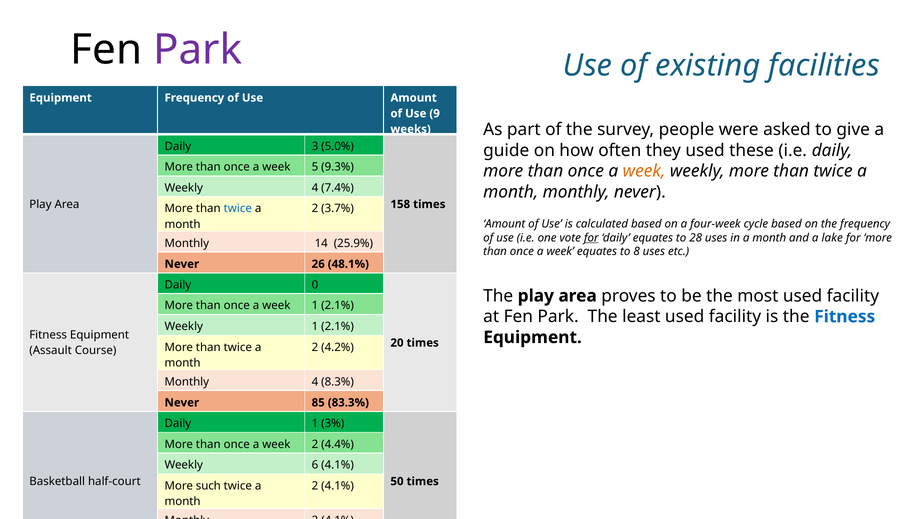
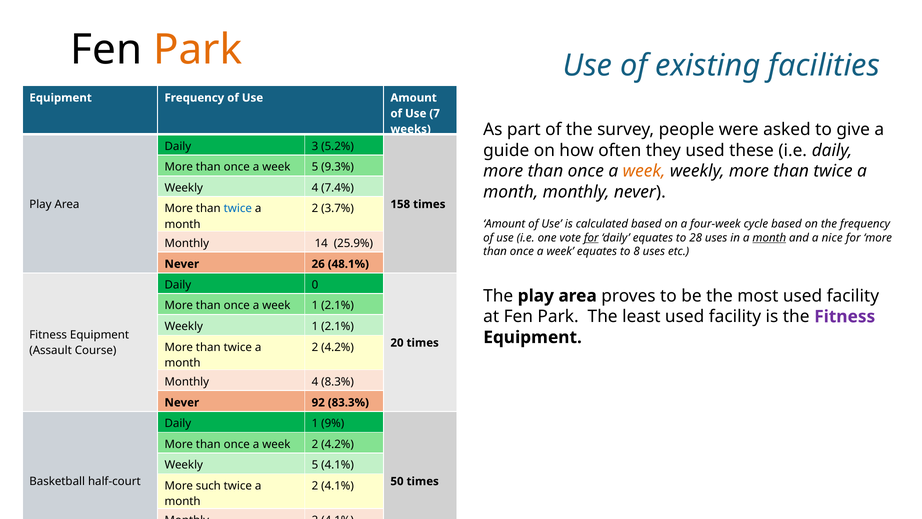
Park at (198, 50) colour: purple -> orange
9: 9 -> 7
5.0%: 5.0% -> 5.2%
month at (769, 238) underline: none -> present
lake: lake -> nice
Fitness at (845, 316) colour: blue -> purple
85: 85 -> 92
3%: 3% -> 9%
week 2 4.4%: 4.4% -> 4.2%
Weekly 6: 6 -> 5
